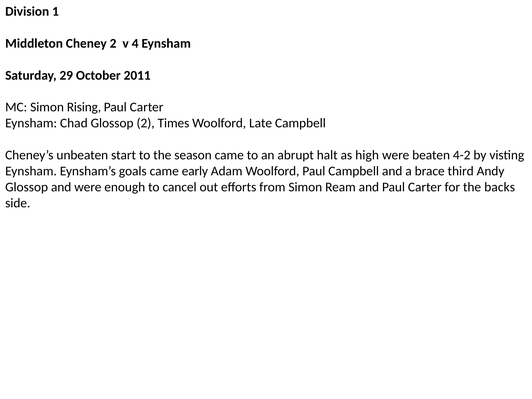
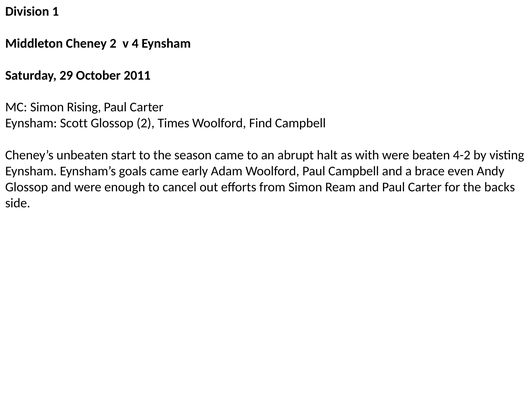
Chad: Chad -> Scott
Late: Late -> Find
high: high -> with
third: third -> even
